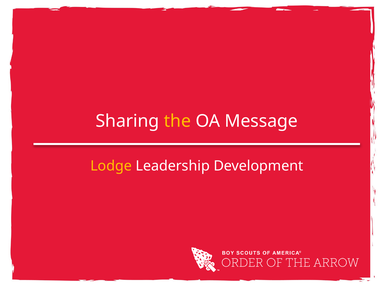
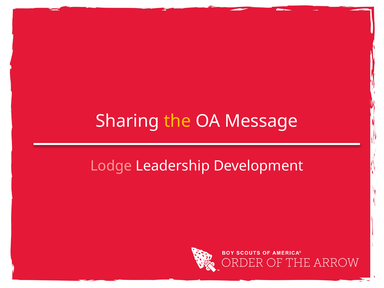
Lodge colour: yellow -> pink
